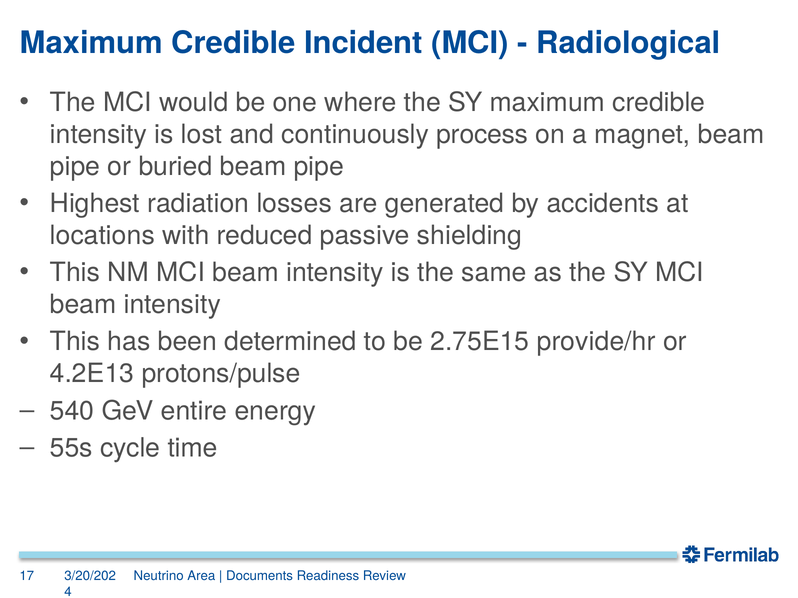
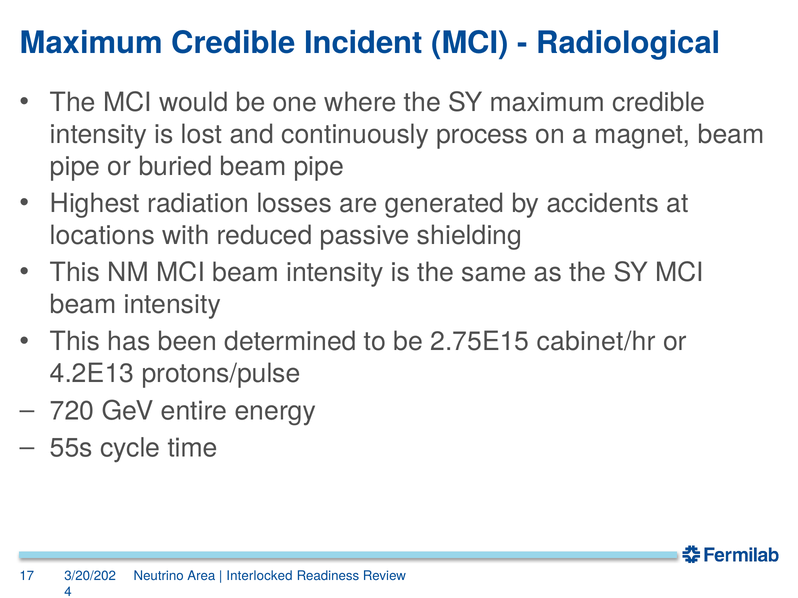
provide/hr: provide/hr -> cabinet/hr
540: 540 -> 720
Documents: Documents -> Interlocked
